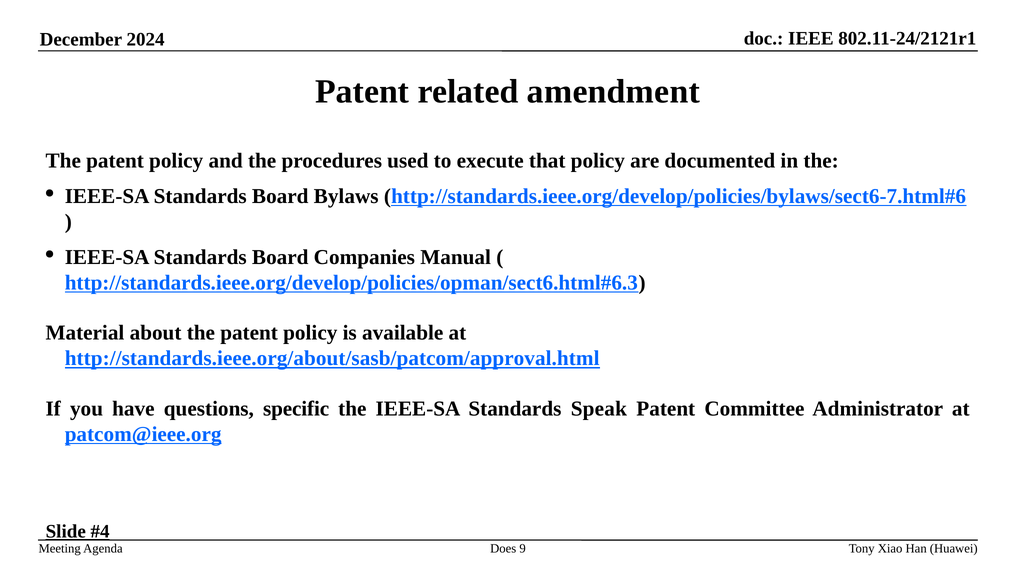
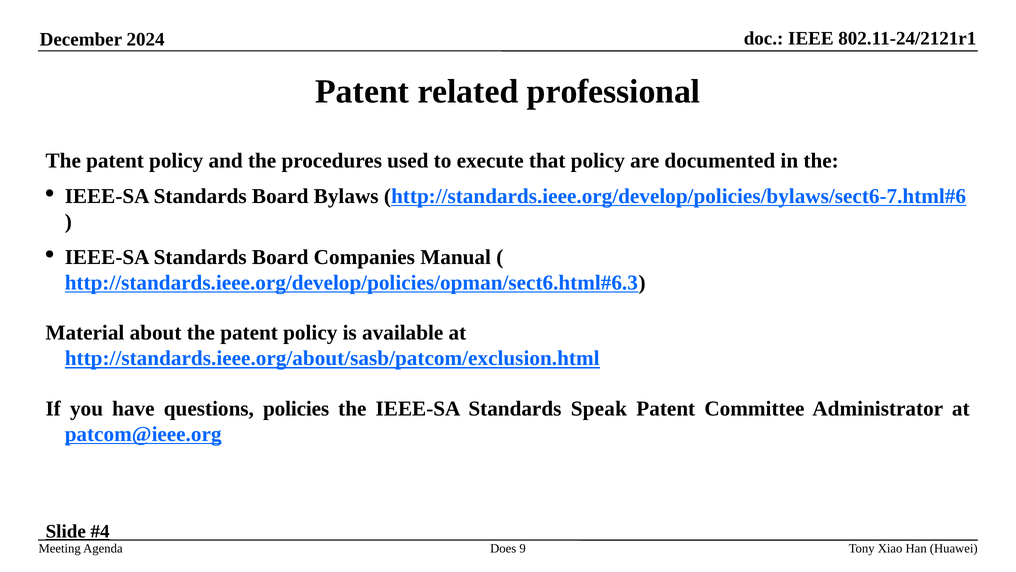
amendment: amendment -> professional
http://standards.ieee.org/about/sasb/patcom/approval.html: http://standards.ieee.org/about/sasb/patcom/approval.html -> http://standards.ieee.org/about/sasb/patcom/exclusion.html
specific: specific -> policies
